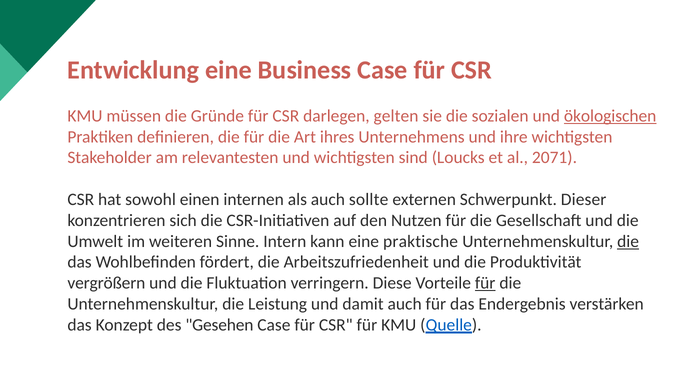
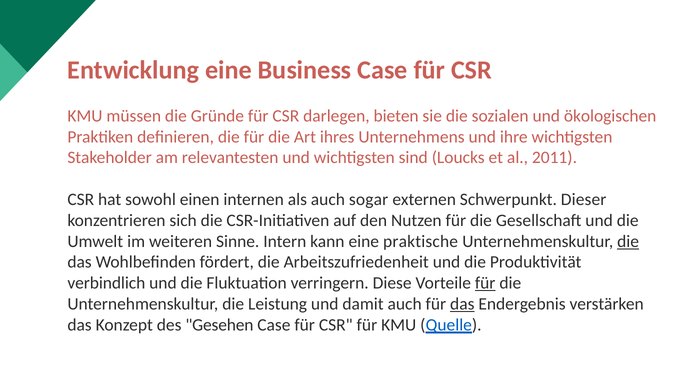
gelten: gelten -> bieten
ökologischen underline: present -> none
2071: 2071 -> 2011
sollte: sollte -> sogar
vergrößern: vergrößern -> verbindlich
das at (462, 305) underline: none -> present
